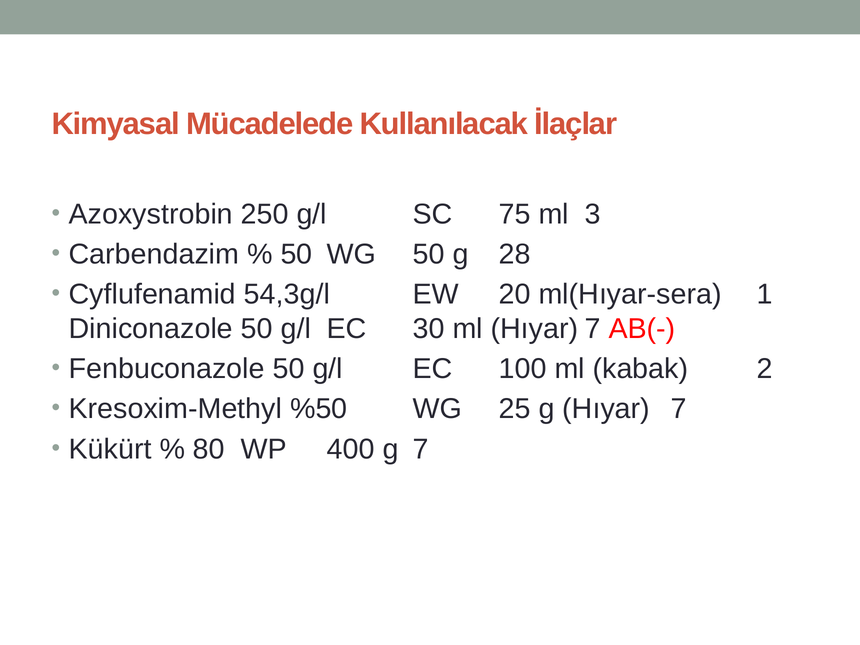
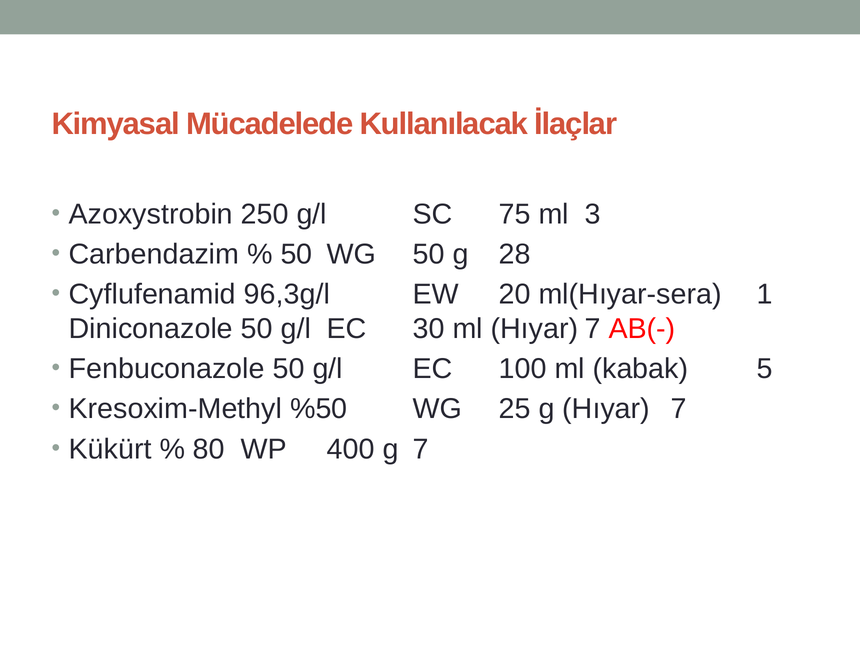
54,3g/l: 54,3g/l -> 96,3g/l
2: 2 -> 5
